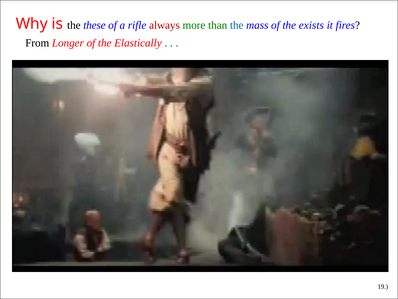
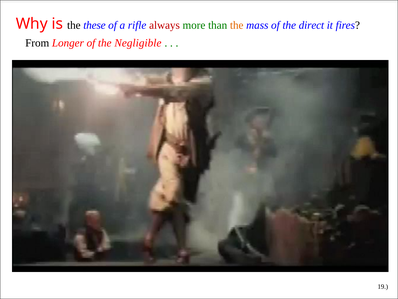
the at (237, 25) colour: blue -> orange
exists: exists -> direct
Elastically: Elastically -> Negligible
